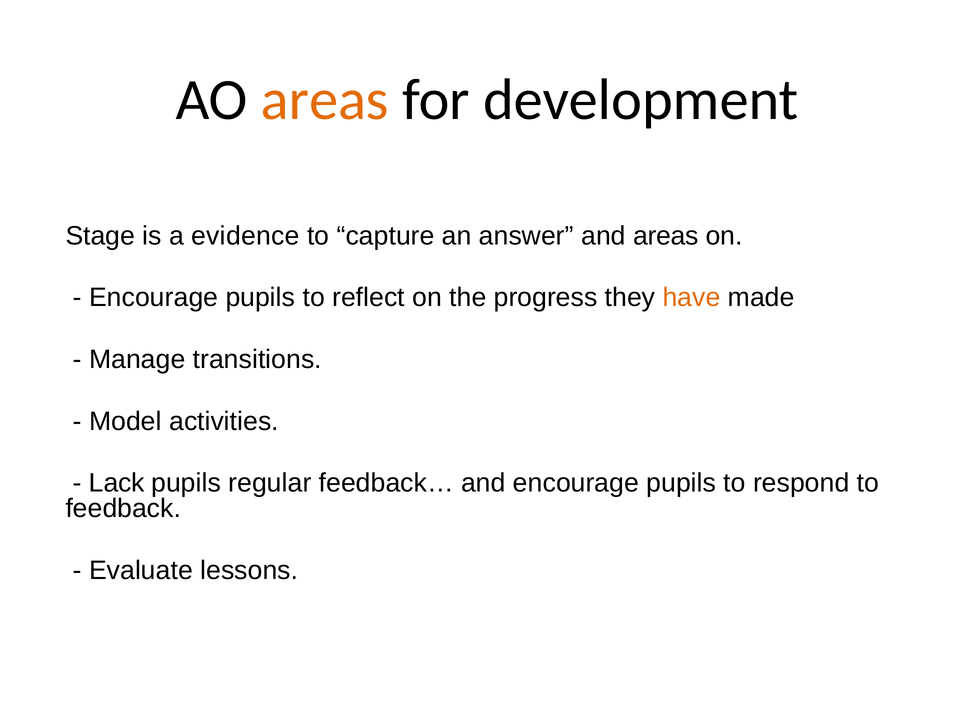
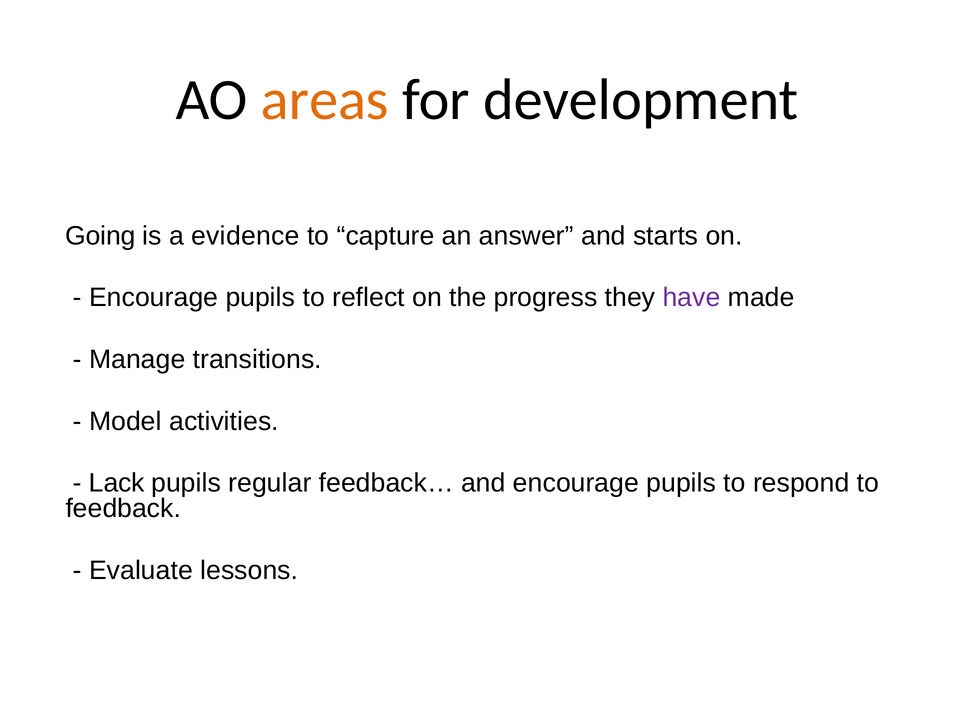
Stage: Stage -> Going
and areas: areas -> starts
have colour: orange -> purple
